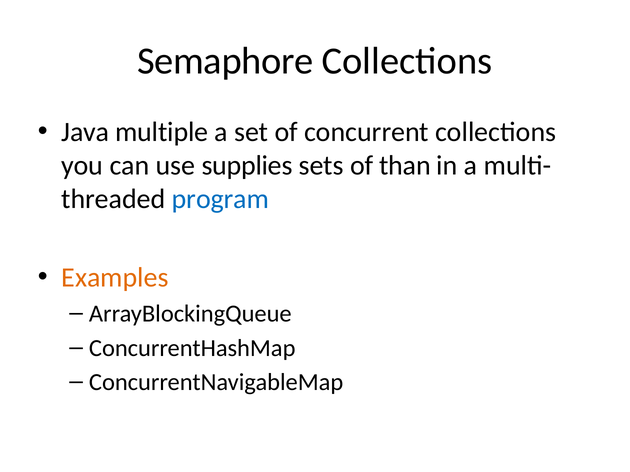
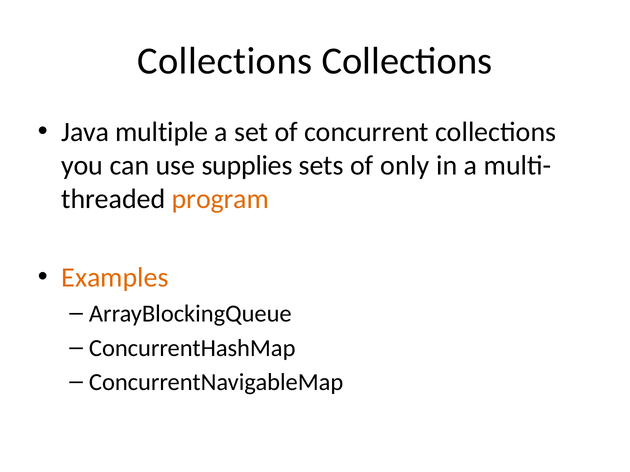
Semaphore at (225, 61): Semaphore -> Collections
than: than -> only
program colour: blue -> orange
